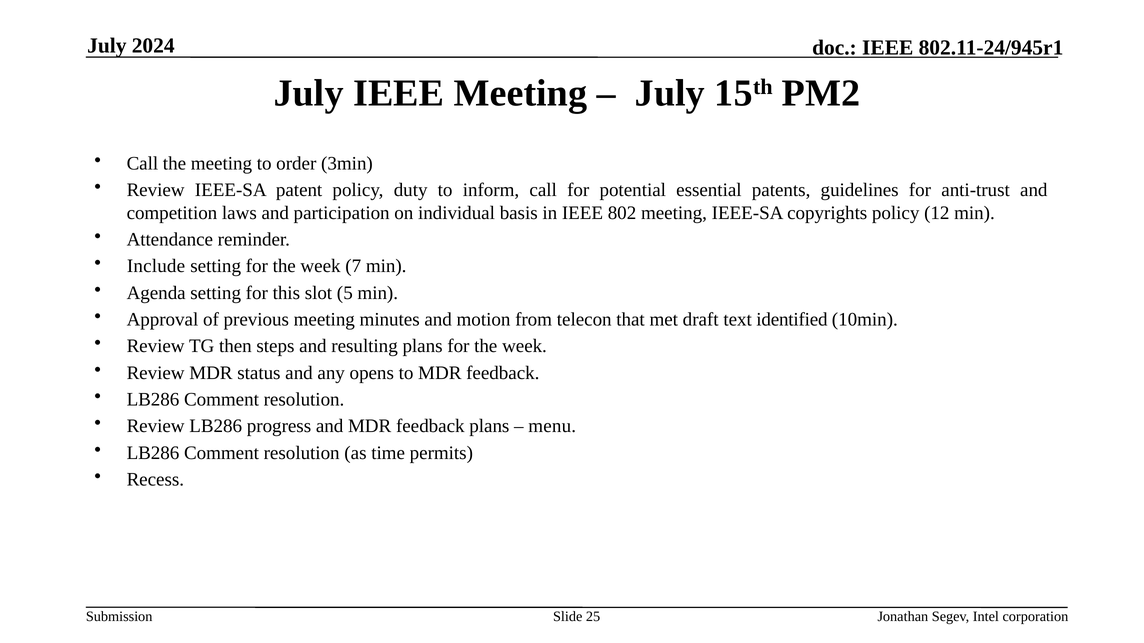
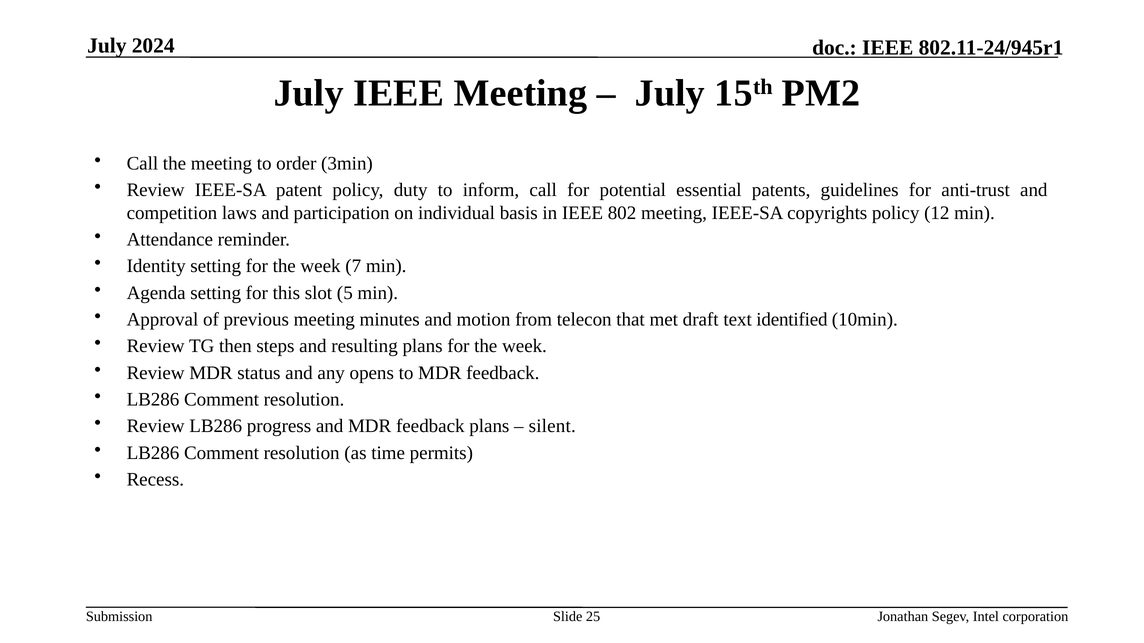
Include: Include -> Identity
menu: menu -> silent
